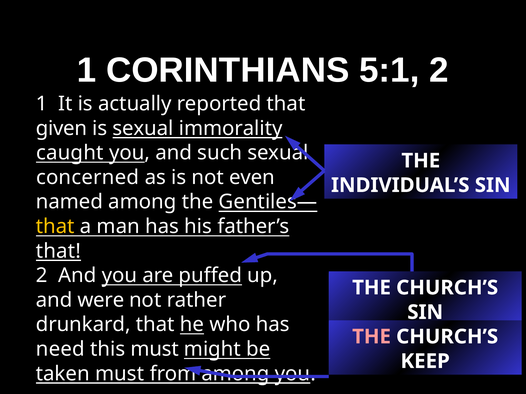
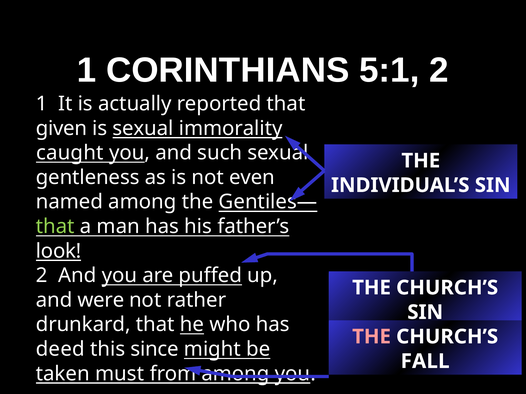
concerned: concerned -> gentleness
that at (55, 227) colour: yellow -> light green
that at (58, 251): that -> look
need: need -> deed
this must: must -> since
KEEP: KEEP -> FALL
